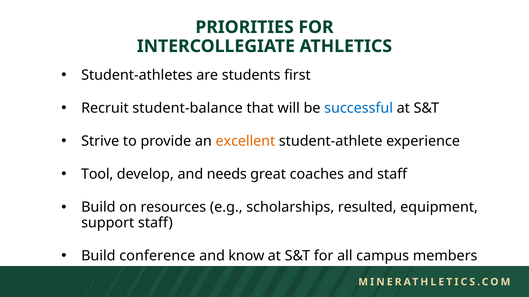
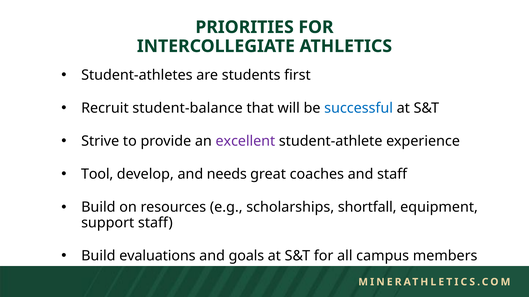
excellent colour: orange -> purple
resulted: resulted -> shortfall
conference: conference -> evaluations
know: know -> goals
